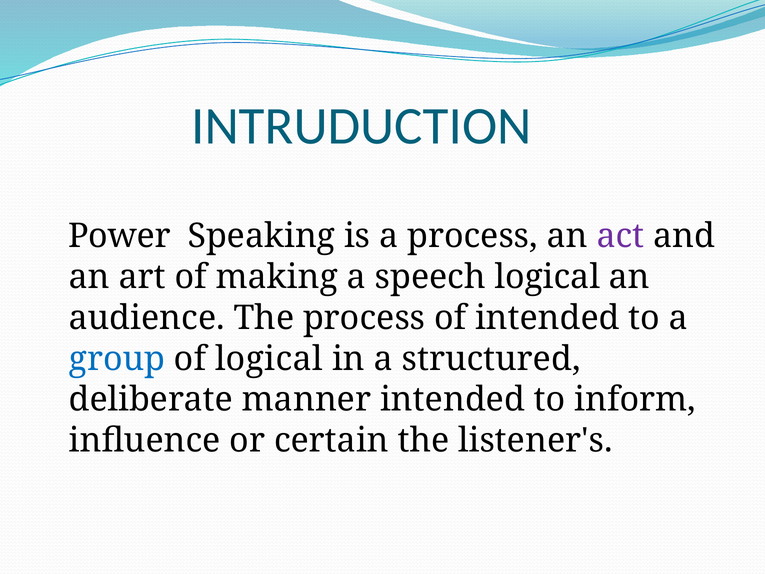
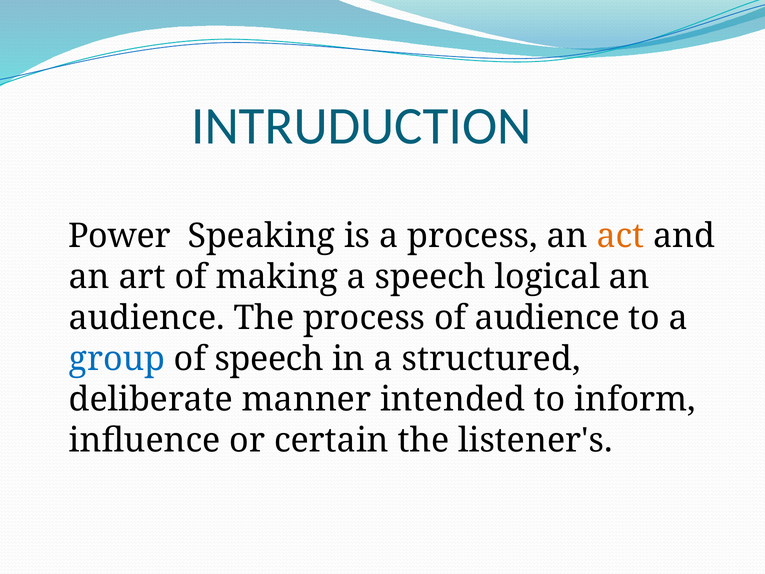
act colour: purple -> orange
of intended: intended -> audience
of logical: logical -> speech
